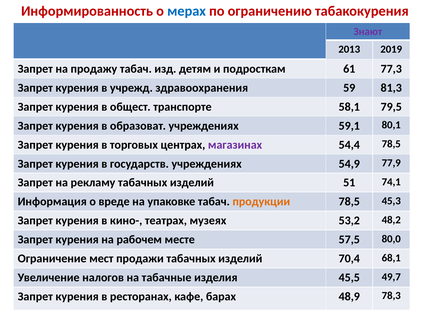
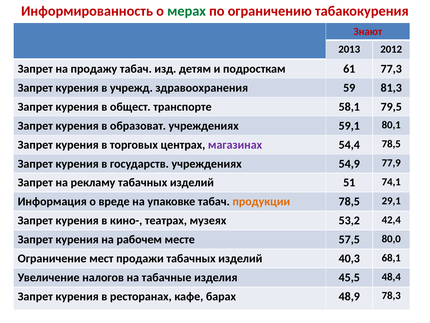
мерах colour: blue -> green
Знают colour: purple -> red
2019: 2019 -> 2012
45,3: 45,3 -> 29,1
48,2: 48,2 -> 42,4
70,4: 70,4 -> 40,3
49,7: 49,7 -> 48,4
